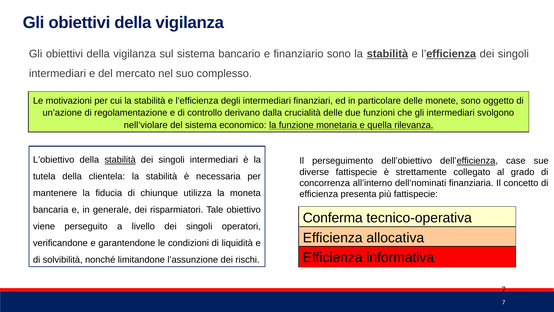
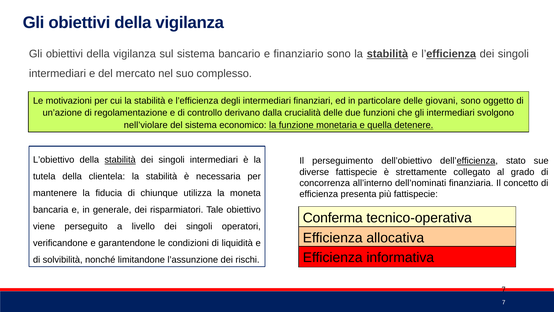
monete: monete -> giovani
rilevanza: rilevanza -> detenere
case: case -> stato
